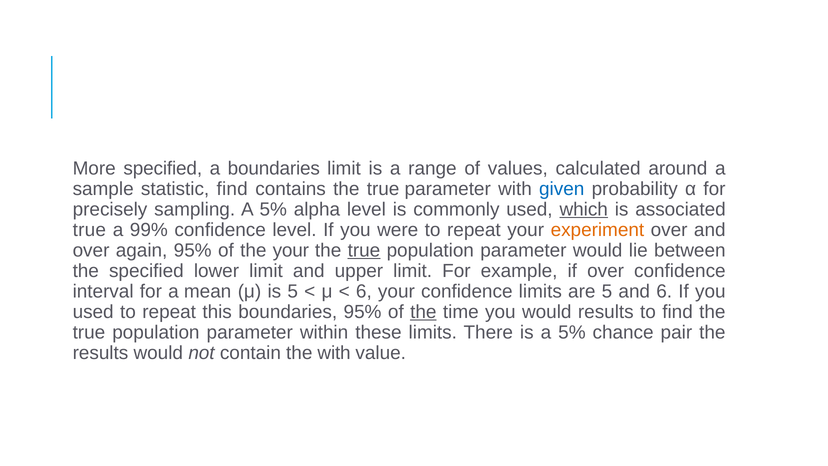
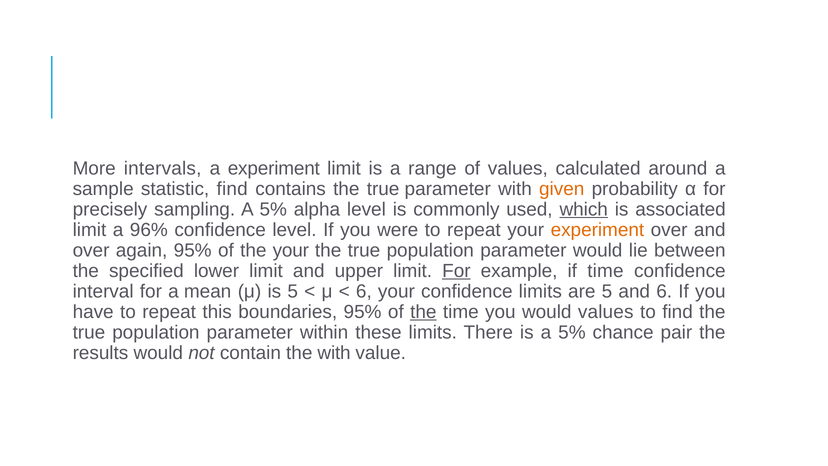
More specified: specified -> intervals
a boundaries: boundaries -> experiment
given colour: blue -> orange
true at (89, 230): true -> limit
99%: 99% -> 96%
true at (364, 250) underline: present -> none
For at (456, 271) underline: none -> present
if over: over -> time
used at (93, 312): used -> have
would results: results -> values
